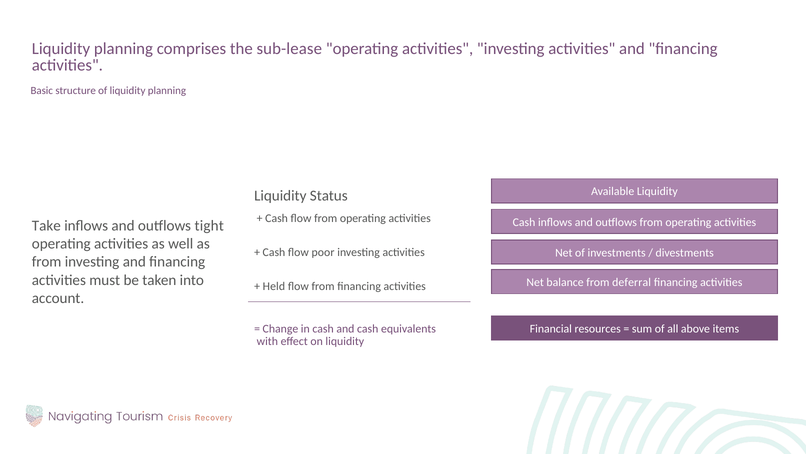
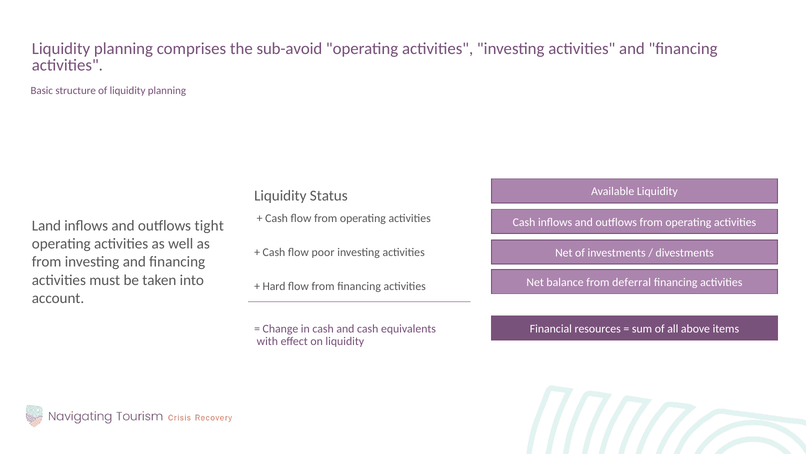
sub-lease: sub-lease -> sub-avoid
Take: Take -> Land
Held: Held -> Hard
